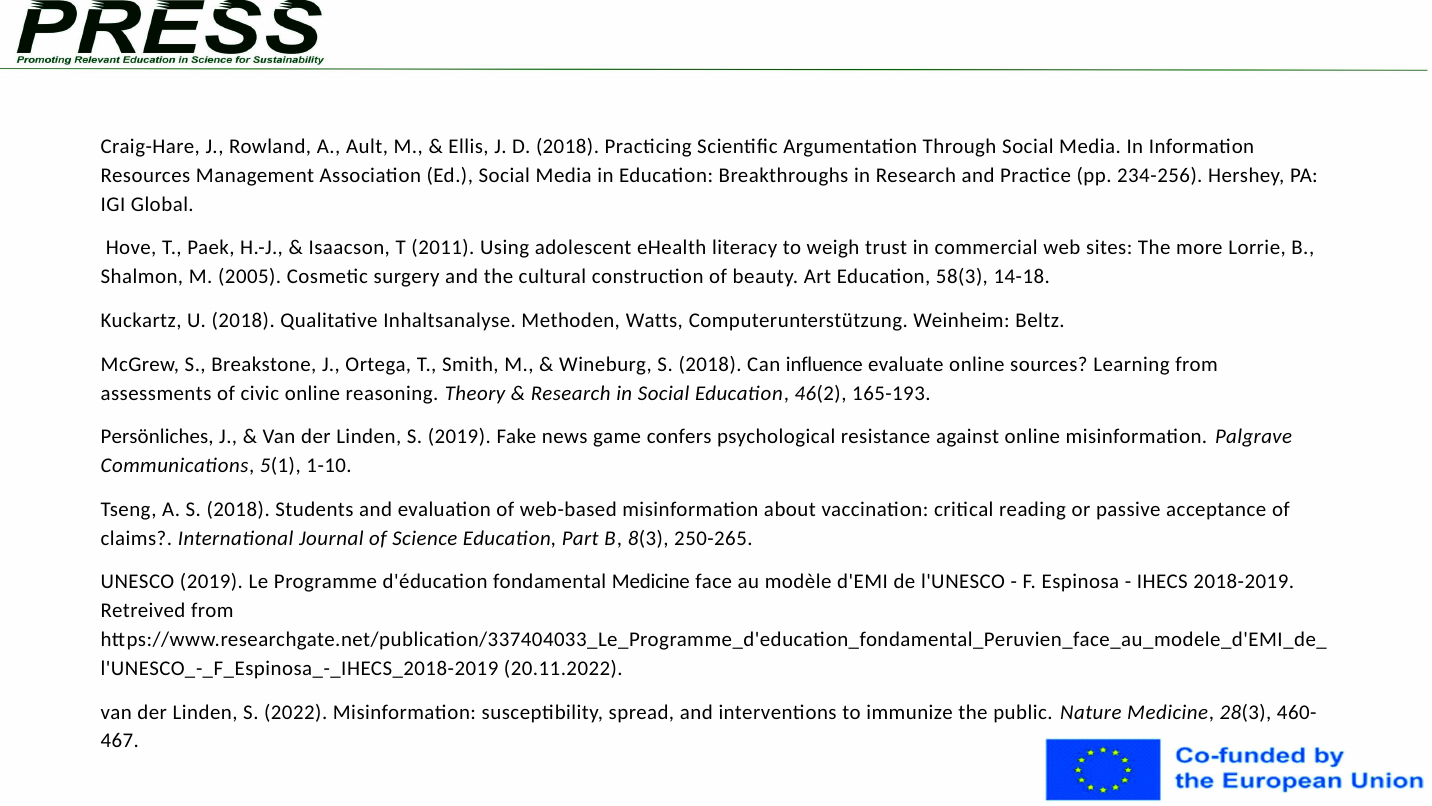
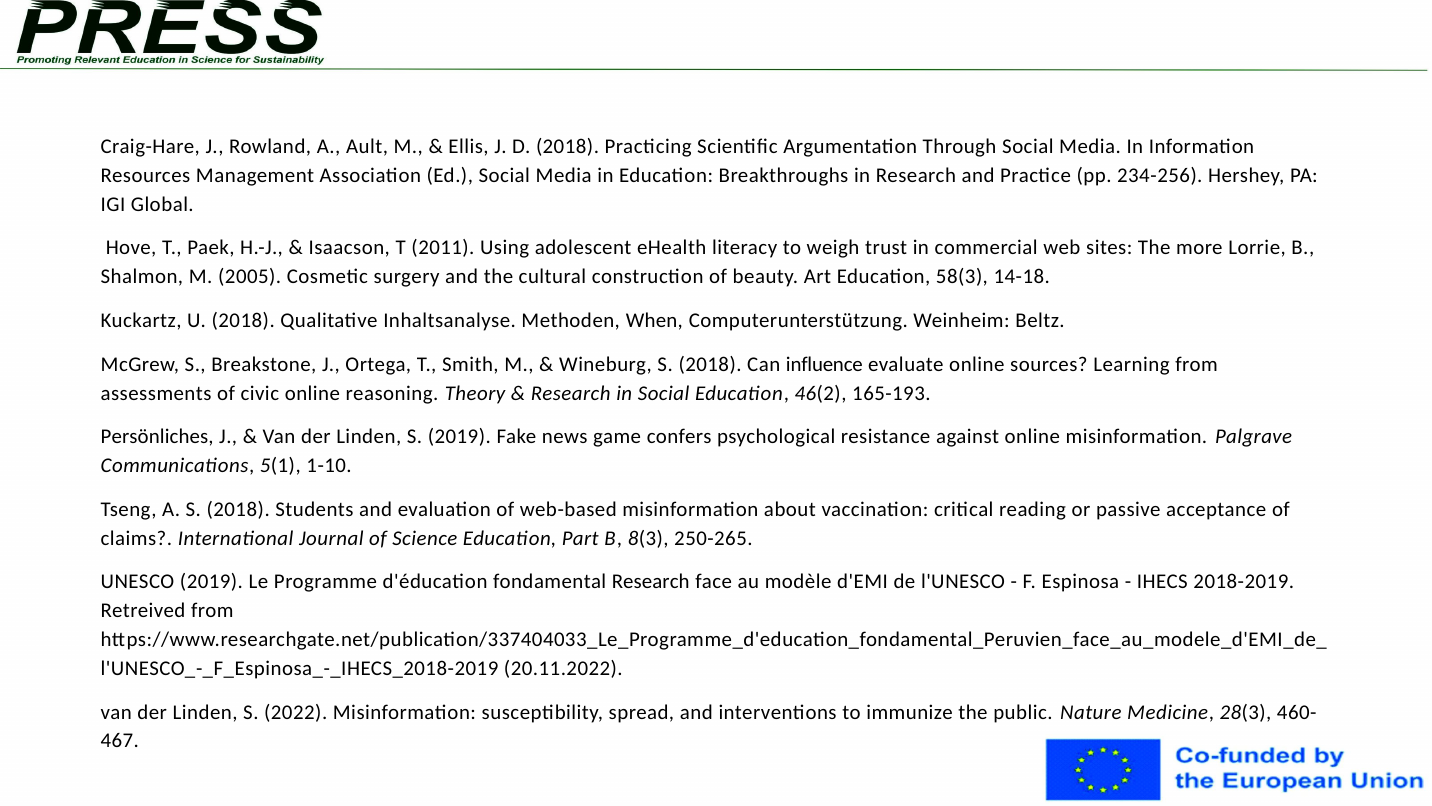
Watts: Watts -> When
fondamental Medicine: Medicine -> Research
